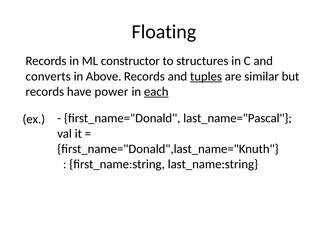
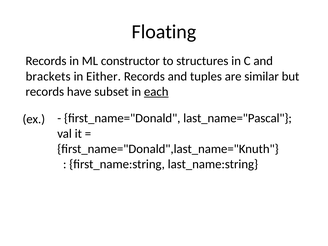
converts: converts -> brackets
Above: Above -> Either
tuples underline: present -> none
power: power -> subset
